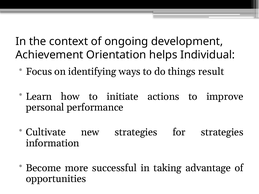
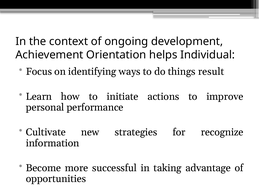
for strategies: strategies -> recognize
